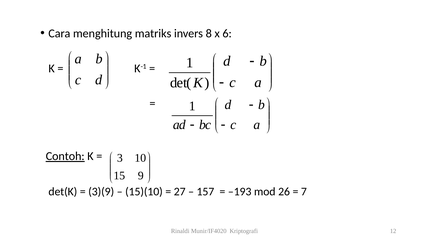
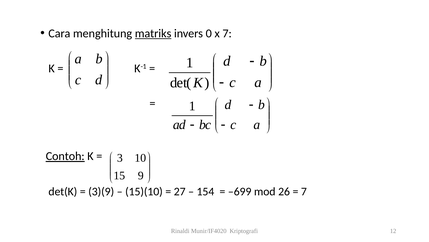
matriks underline: none -> present
8: 8 -> 0
x 6: 6 -> 7
157: 157 -> 154
–193: –193 -> –699
